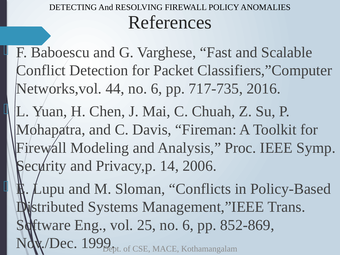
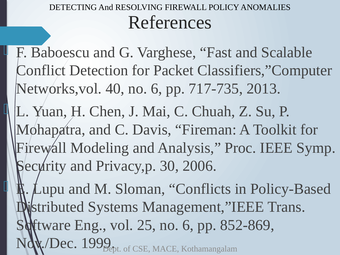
44: 44 -> 40
2016: 2016 -> 2013
14: 14 -> 30
